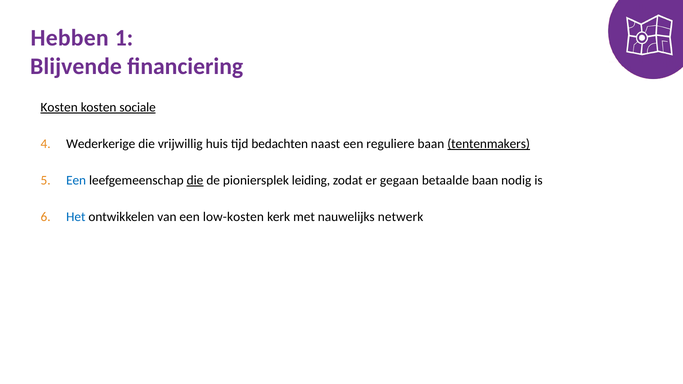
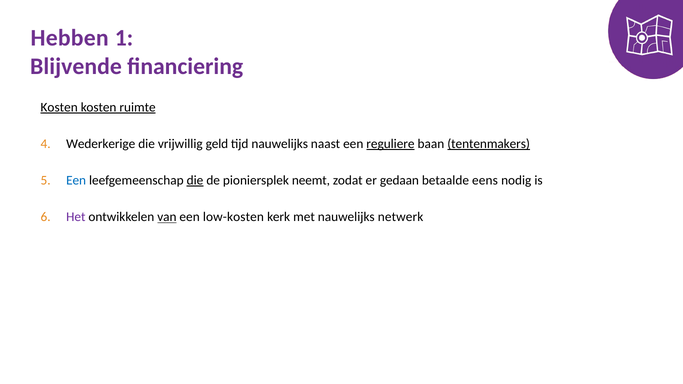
sociale: sociale -> ruimte
huis: huis -> geld
tijd bedachten: bedachten -> nauwelijks
reguliere underline: none -> present
leiding: leiding -> neemt
gegaan: gegaan -> gedaan
betaalde baan: baan -> eens
Het colour: blue -> purple
van underline: none -> present
